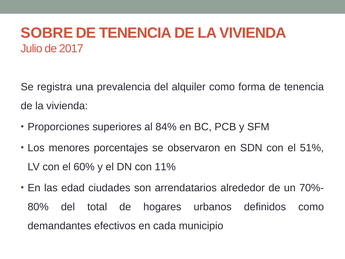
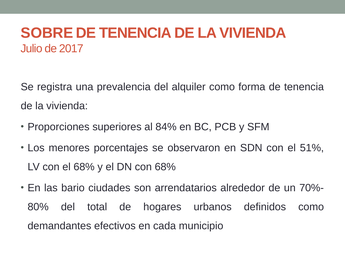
el 60%: 60% -> 68%
con 11%: 11% -> 68%
edad: edad -> bario
